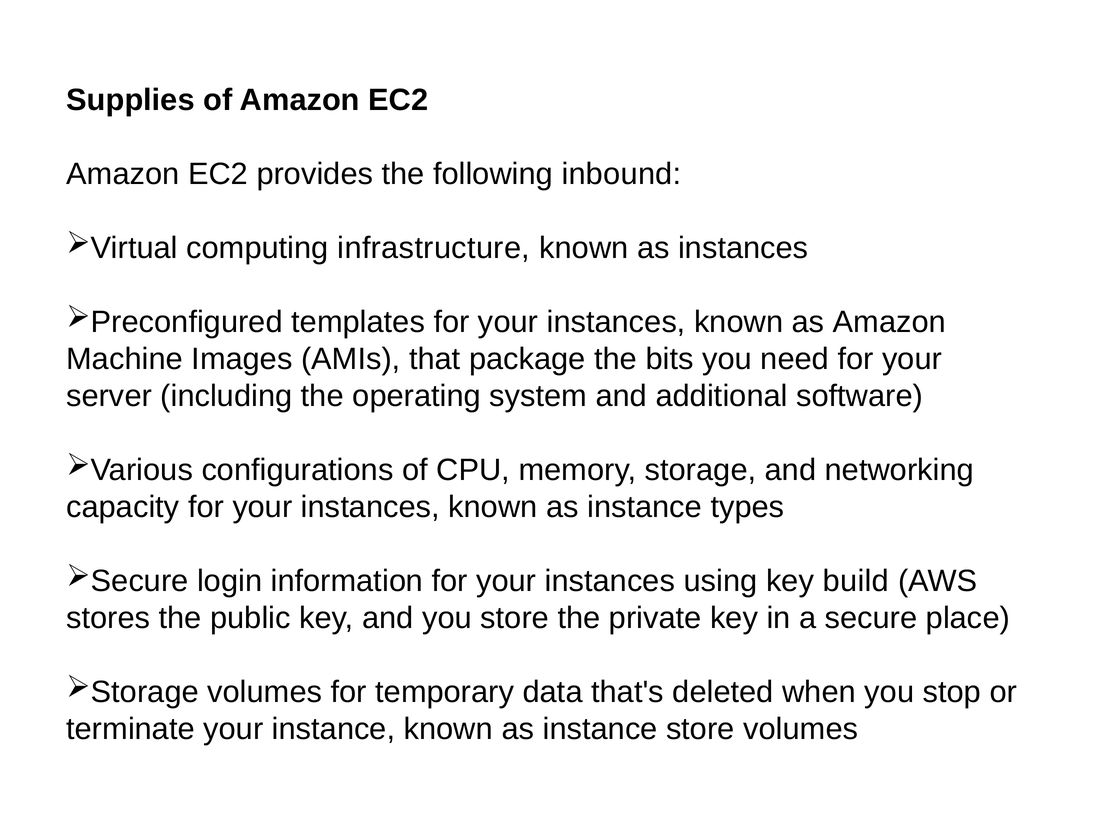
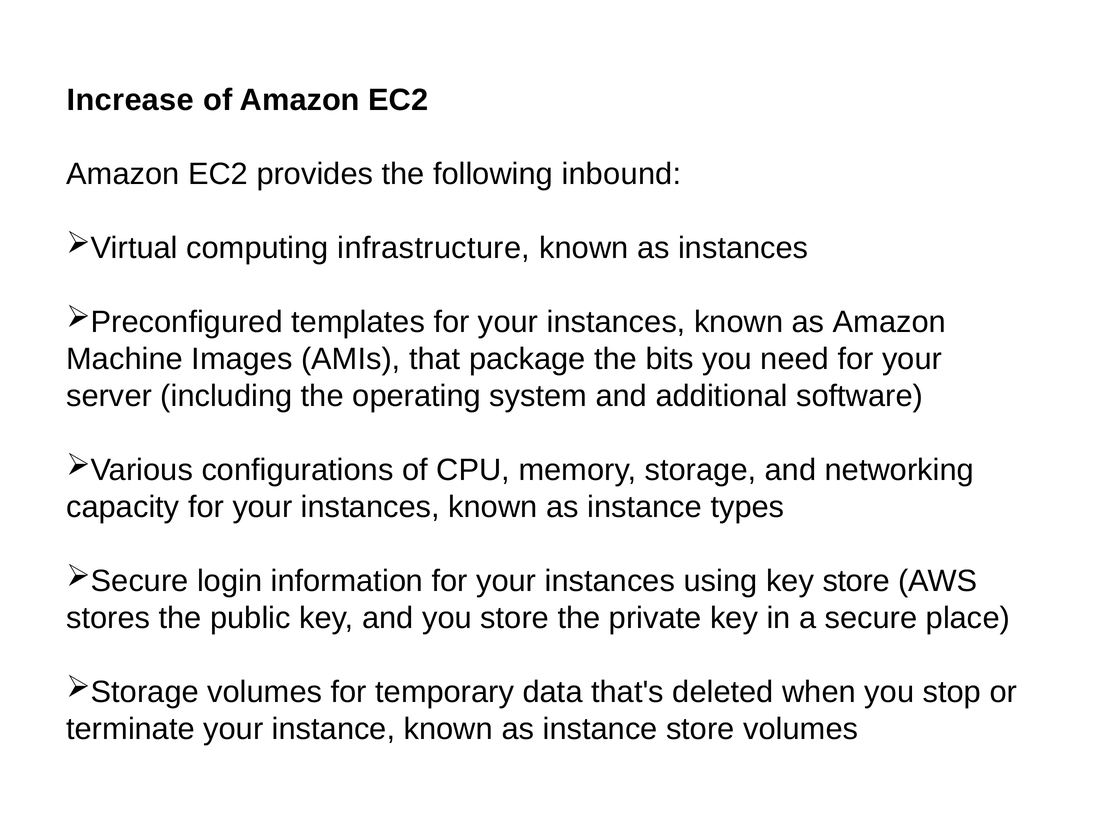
Supplies: Supplies -> Increase
key build: build -> store
